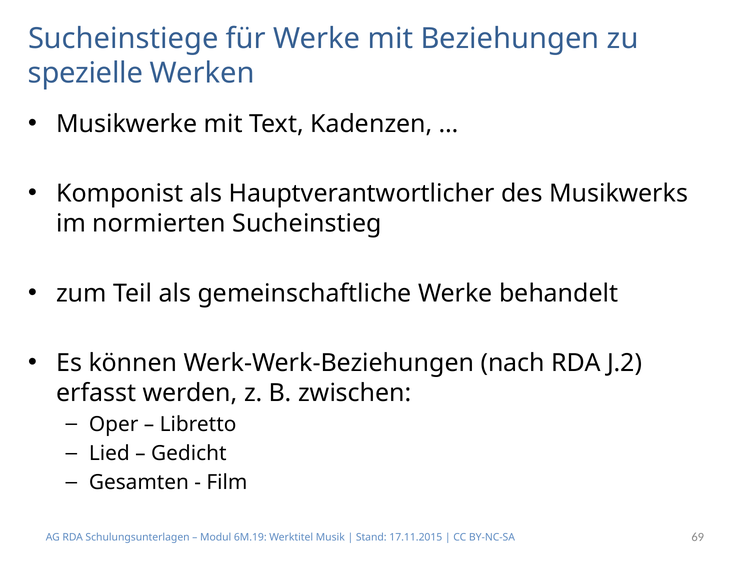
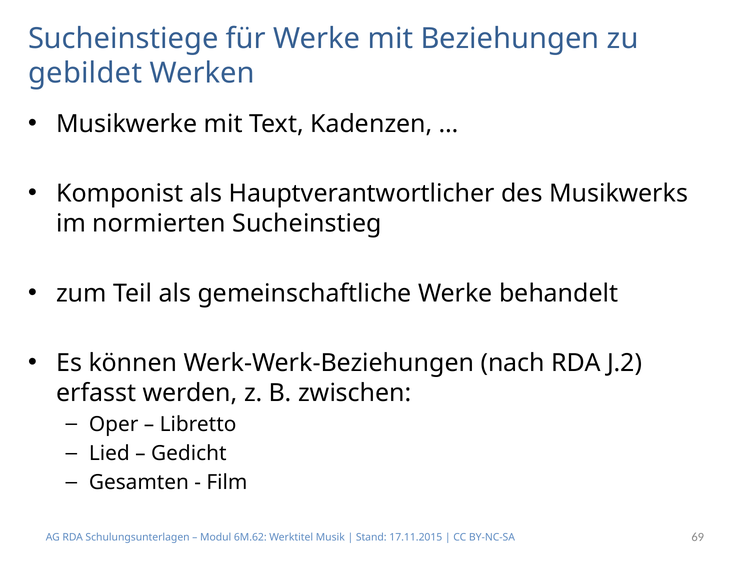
spezielle: spezielle -> gebildet
6M.19: 6M.19 -> 6M.62
